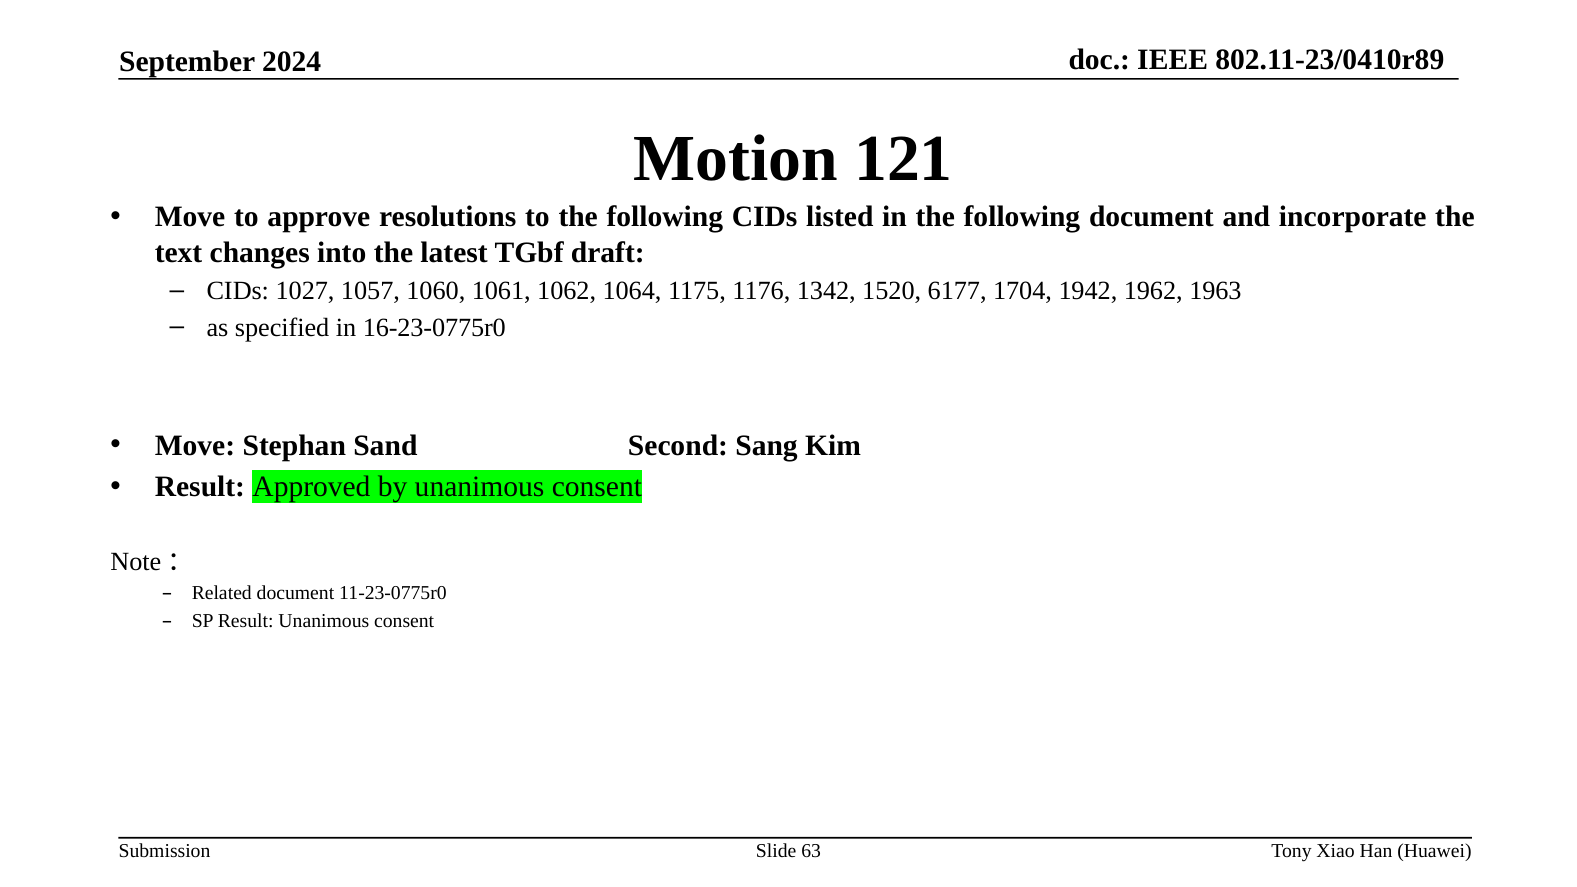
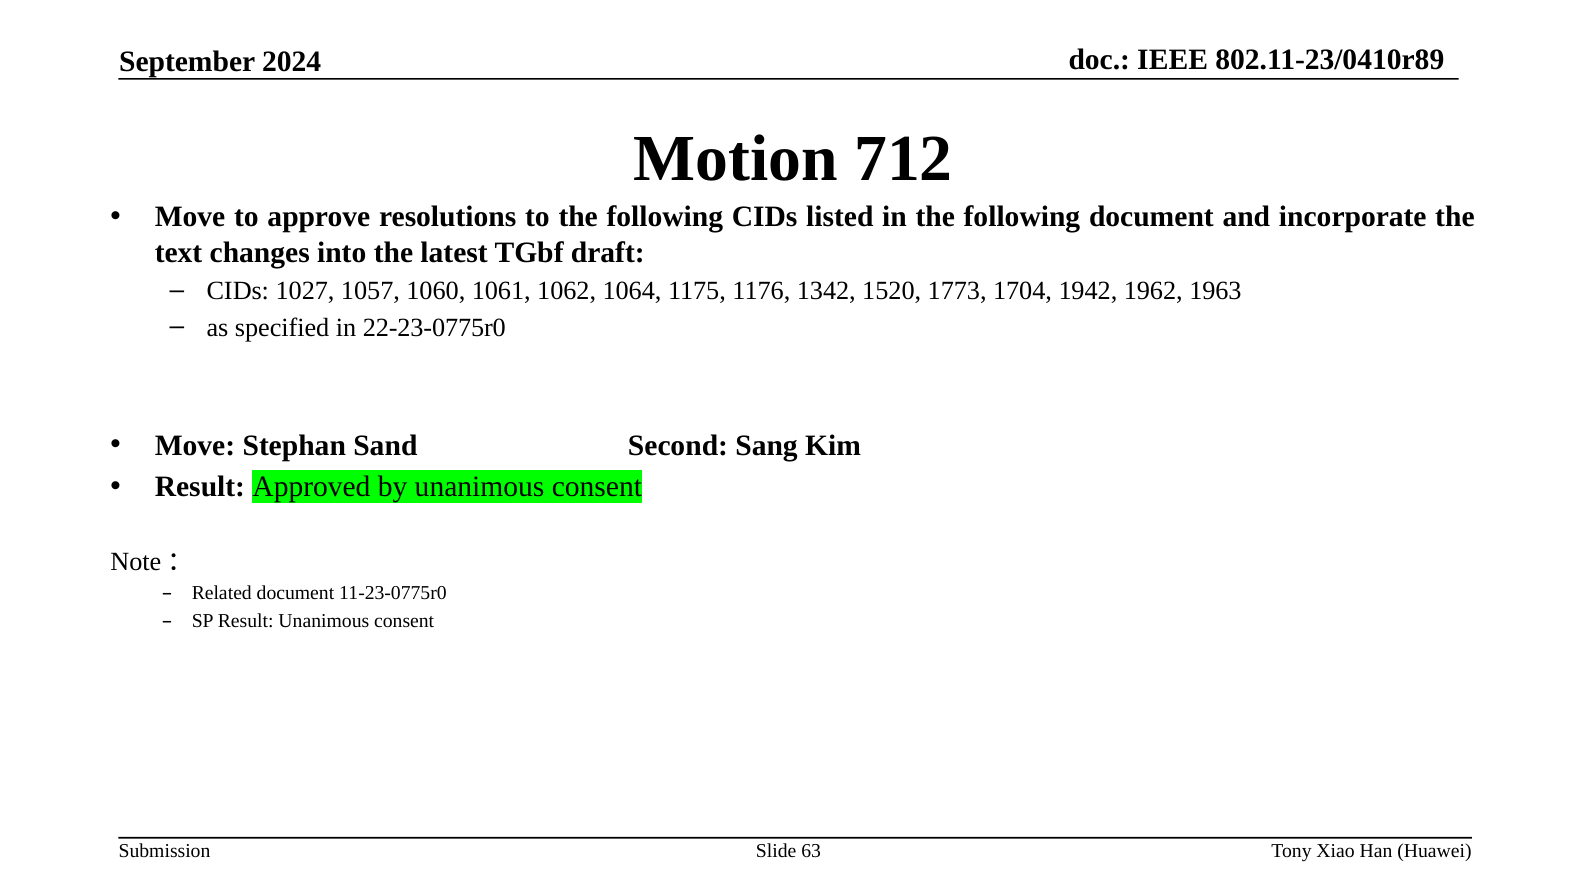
121: 121 -> 712
6177: 6177 -> 1773
16-23-0775r0: 16-23-0775r0 -> 22-23-0775r0
